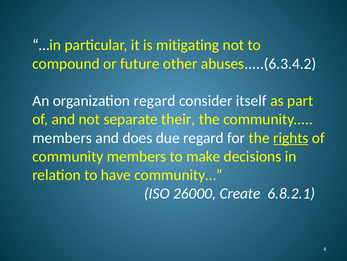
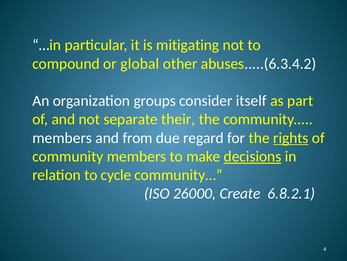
future: future -> global
organization regard: regard -> groups
does: does -> from
decisions underline: none -> present
have: have -> cycle
